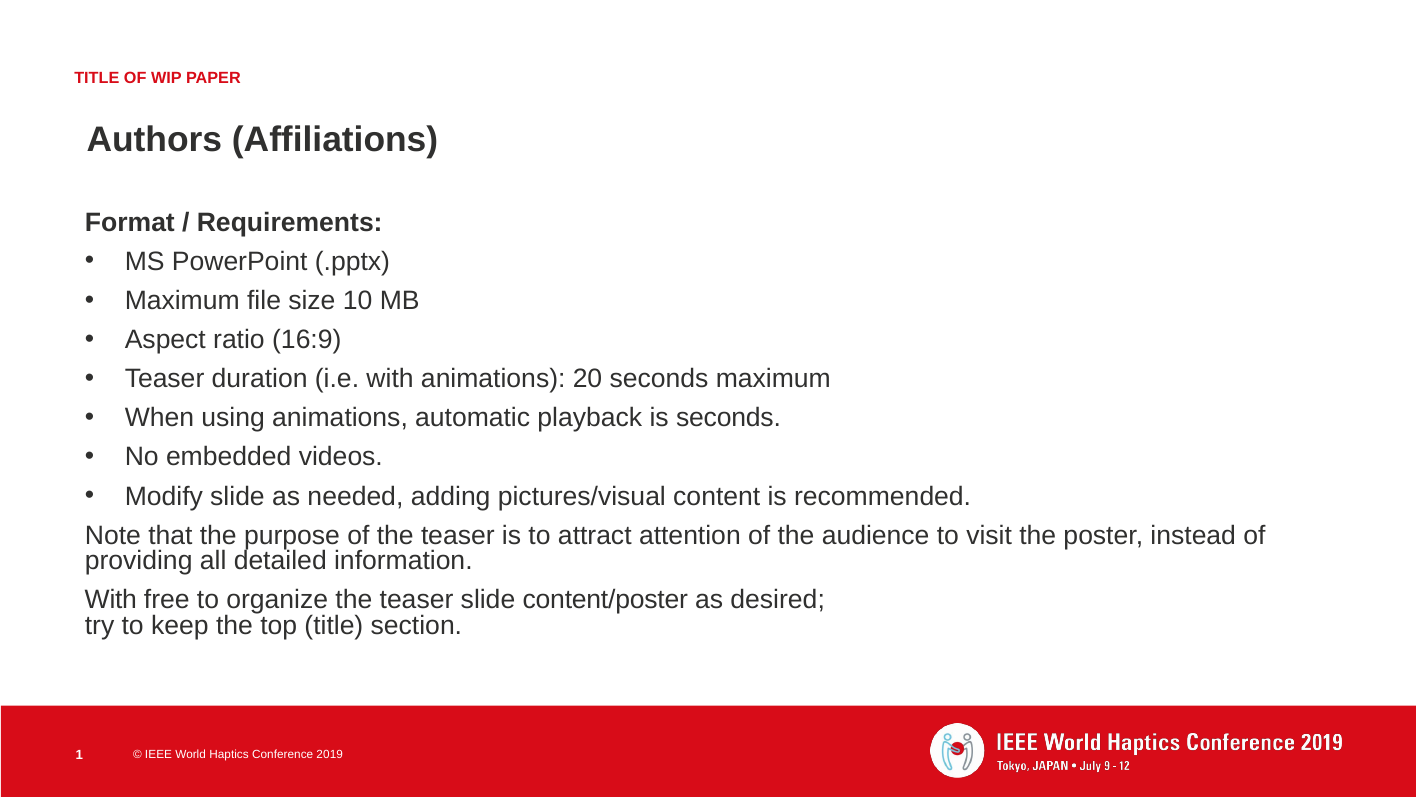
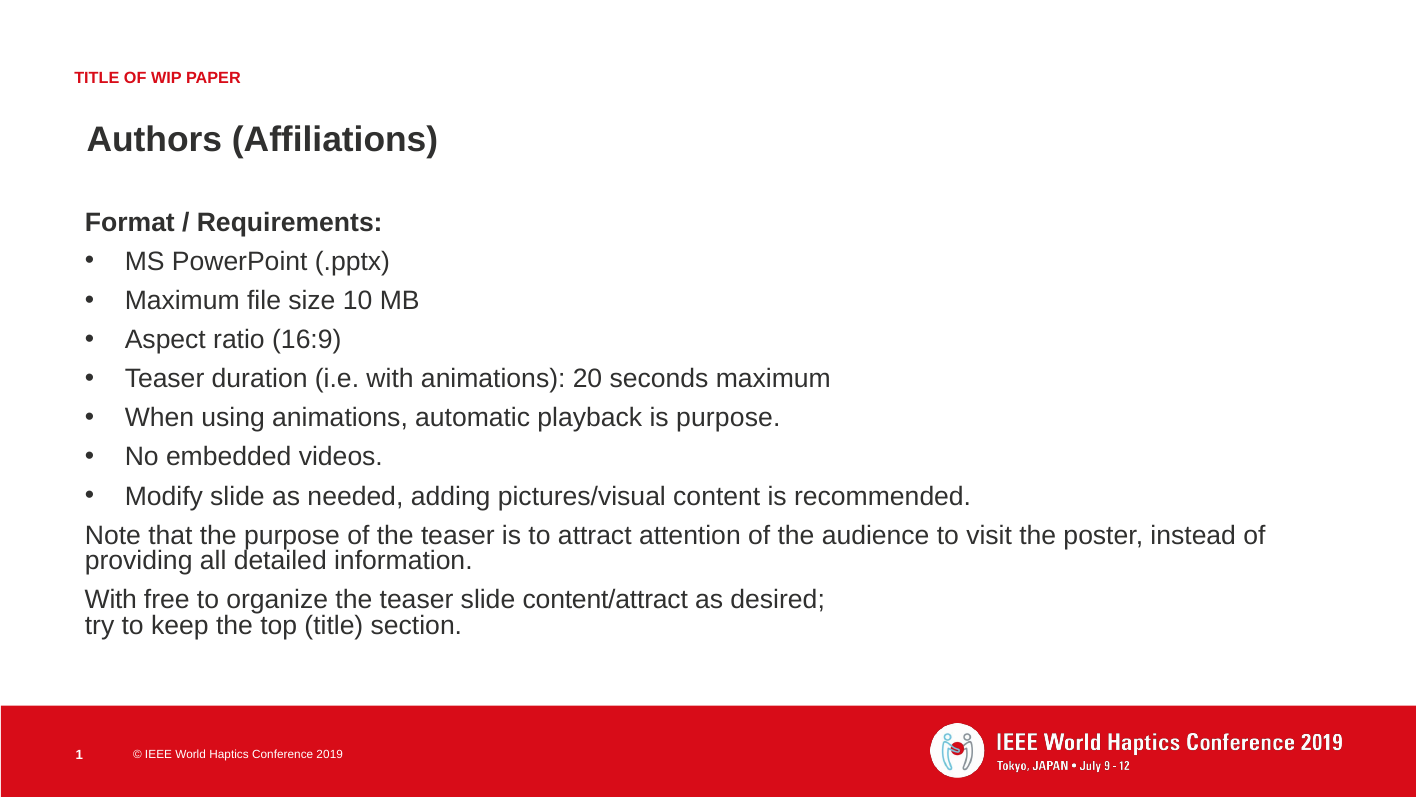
is seconds: seconds -> purpose
content/poster: content/poster -> content/attract
